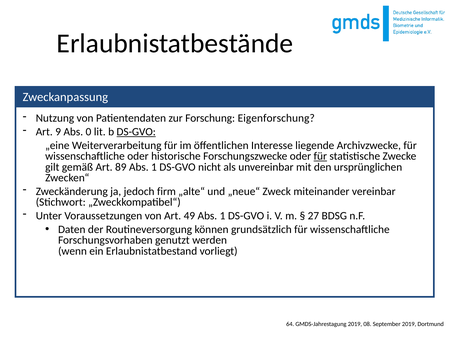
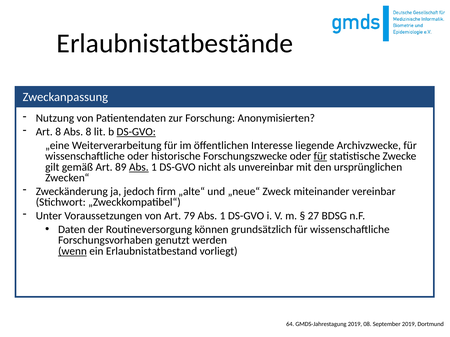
Eigenforschung: Eigenforschung -> Anonymisierten
Art 9: 9 -> 8
Abs 0: 0 -> 8
Abs at (139, 167) underline: none -> present
49: 49 -> 79
wenn underline: none -> present
